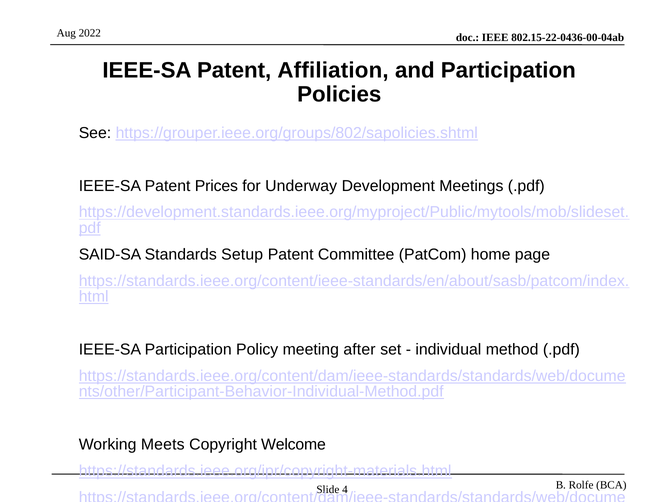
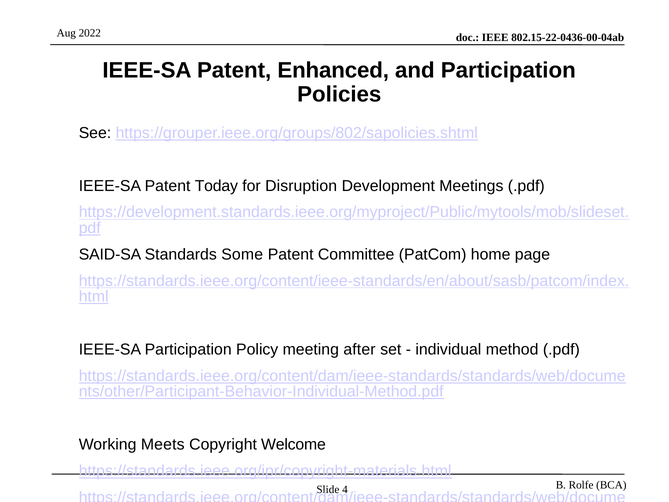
Affiliation: Affiliation -> Enhanced
Prices: Prices -> Today
Underway: Underway -> Disruption
Setup: Setup -> Some
